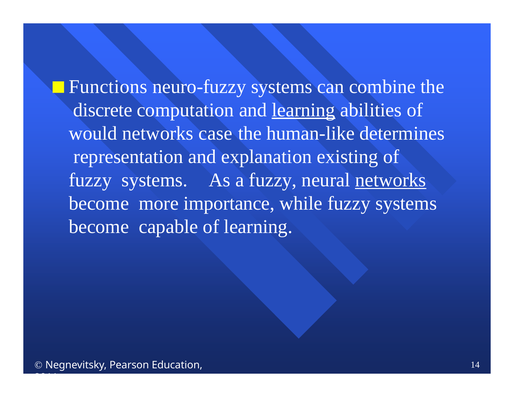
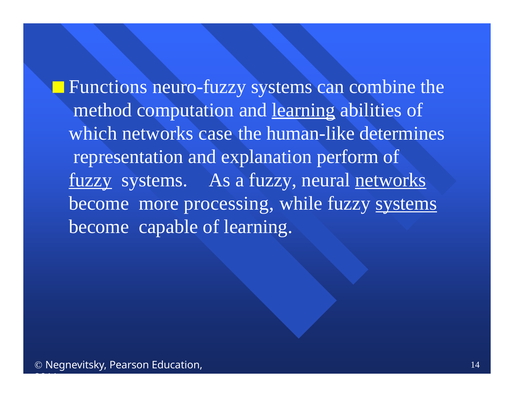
discrete: discrete -> method
would: would -> which
existing: existing -> perform
fuzzy at (90, 180) underline: none -> present
importance: importance -> processing
systems at (406, 204) underline: none -> present
